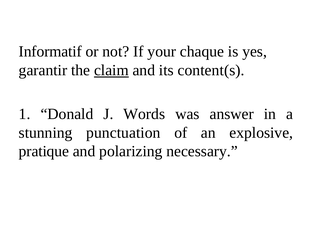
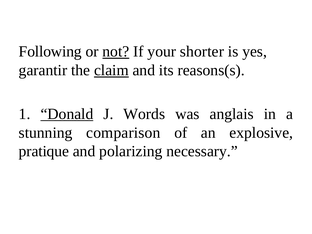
Informatif: Informatif -> Following
not underline: none -> present
chaque: chaque -> shorter
content(s: content(s -> reasons(s
Donald underline: none -> present
answer: answer -> anglais
punctuation: punctuation -> comparison
